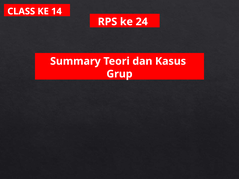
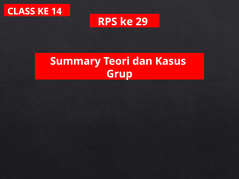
24: 24 -> 29
